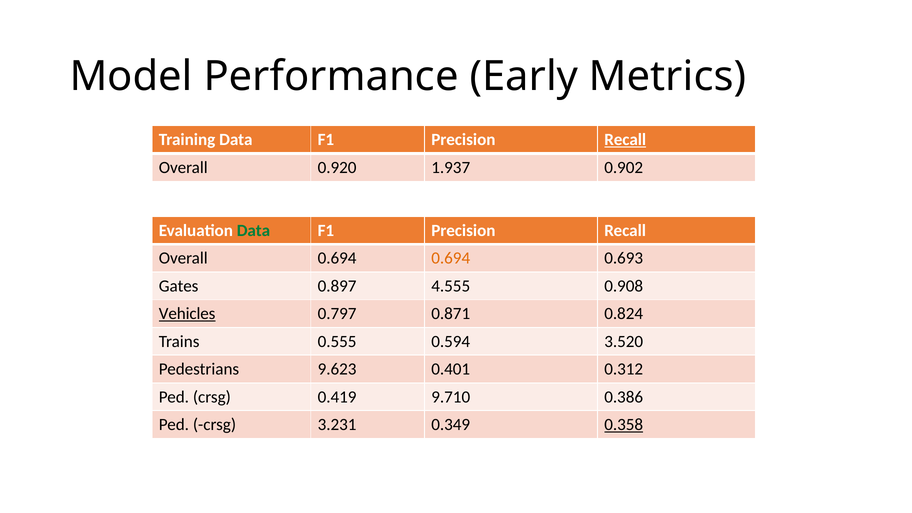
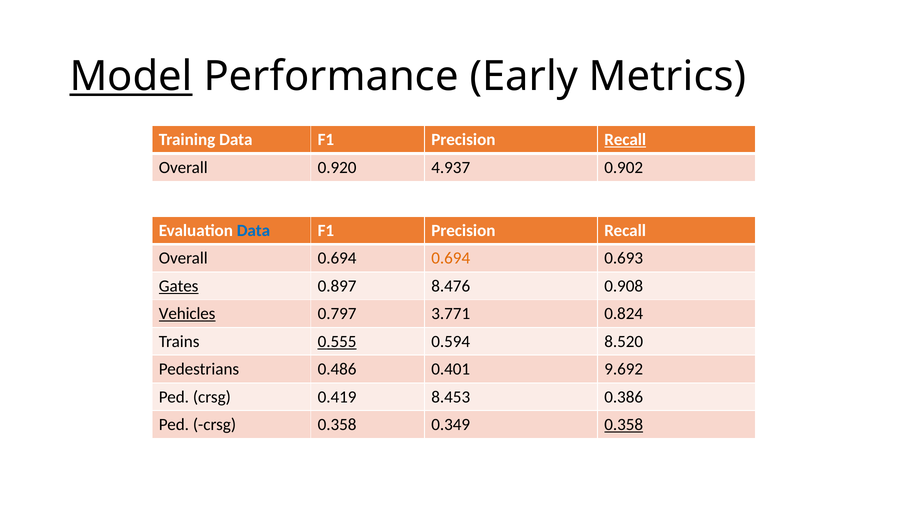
Model underline: none -> present
1.937: 1.937 -> 4.937
Data at (253, 231) colour: green -> blue
Gates underline: none -> present
4.555: 4.555 -> 8.476
0.871: 0.871 -> 3.771
0.555 underline: none -> present
3.520: 3.520 -> 8.520
9.623: 9.623 -> 0.486
0.312: 0.312 -> 9.692
9.710: 9.710 -> 8.453
crsg 3.231: 3.231 -> 0.358
